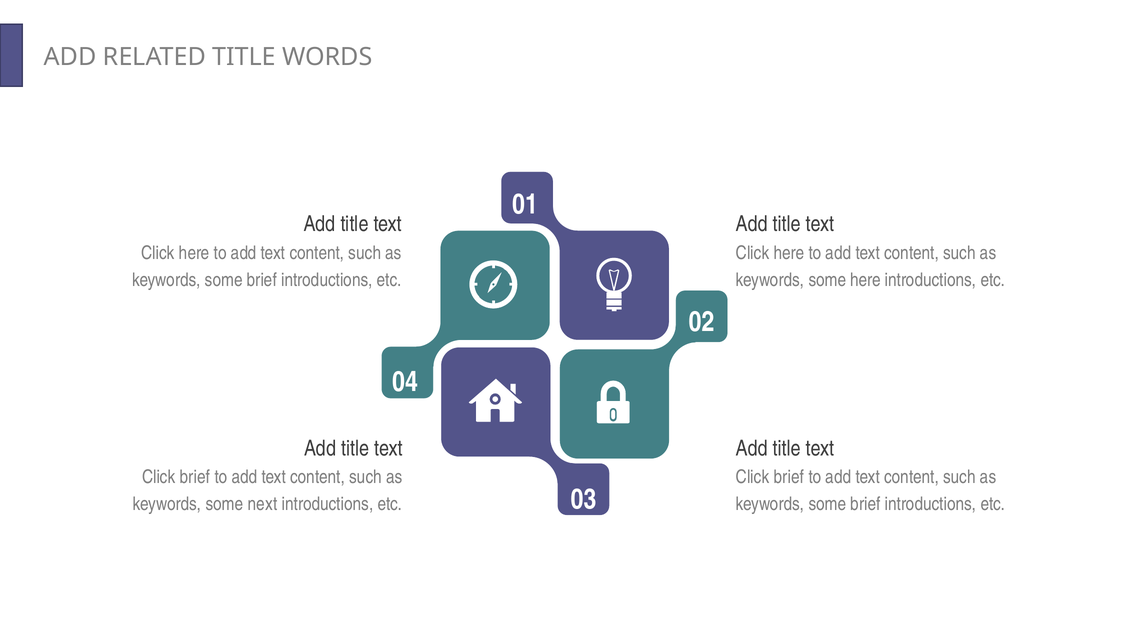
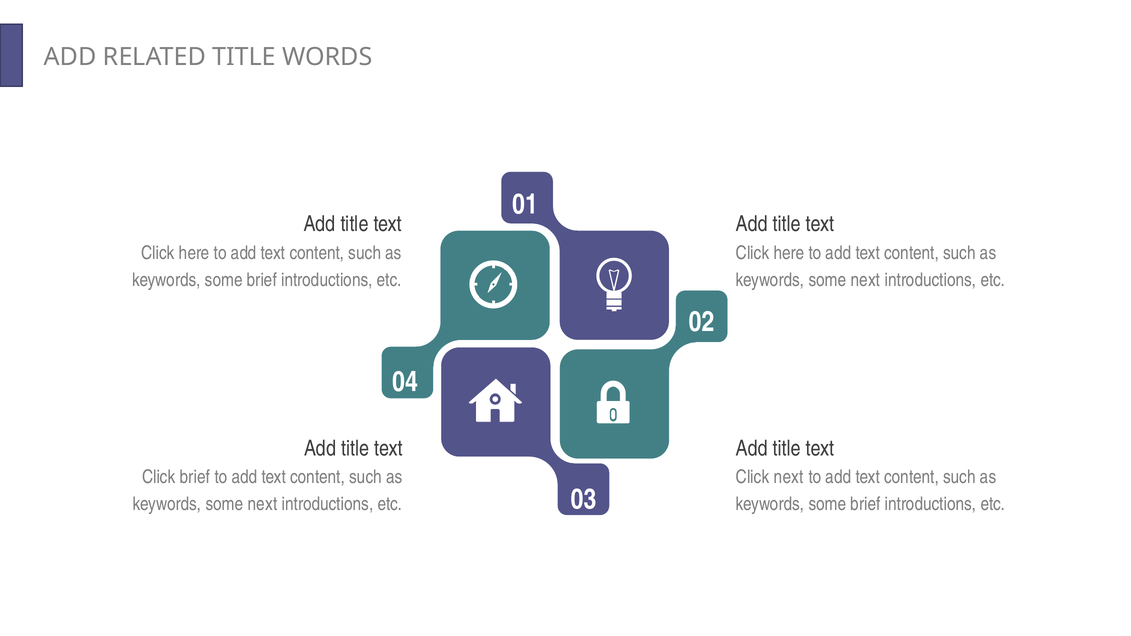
here at (866, 280): here -> next
brief at (789, 477): brief -> next
